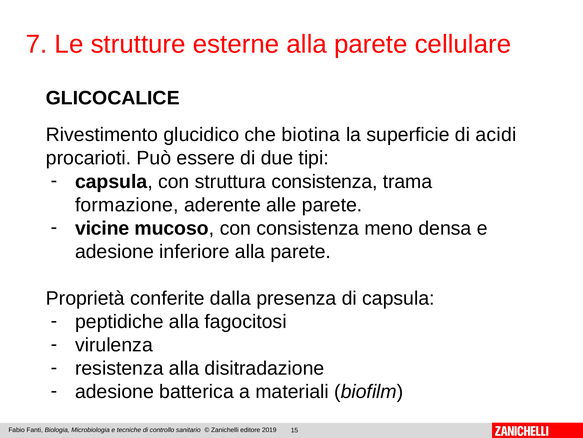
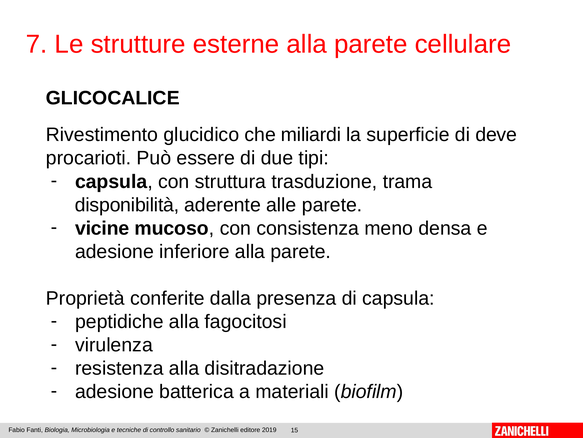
biotina: biotina -> miliardi
acidi: acidi -> deve
struttura consistenza: consistenza -> trasduzione
formazione: formazione -> disponibilità
